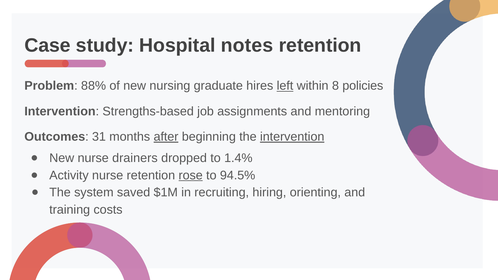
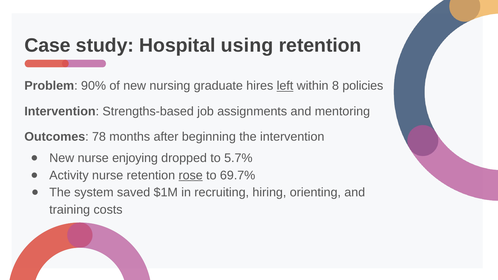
notes: notes -> using
88%: 88% -> 90%
31: 31 -> 78
after underline: present -> none
intervention at (292, 137) underline: present -> none
drainers: drainers -> enjoying
1.4%: 1.4% -> 5.7%
94.5%: 94.5% -> 69.7%
